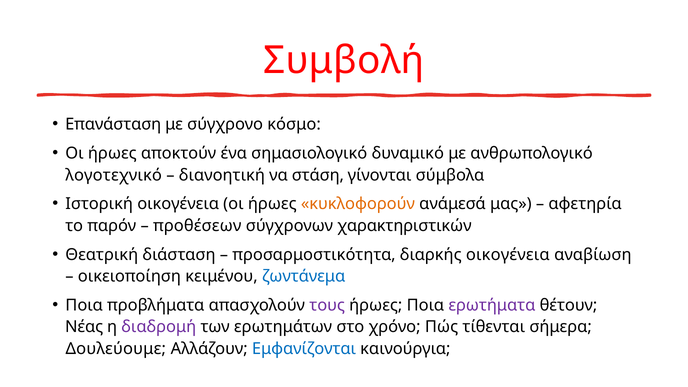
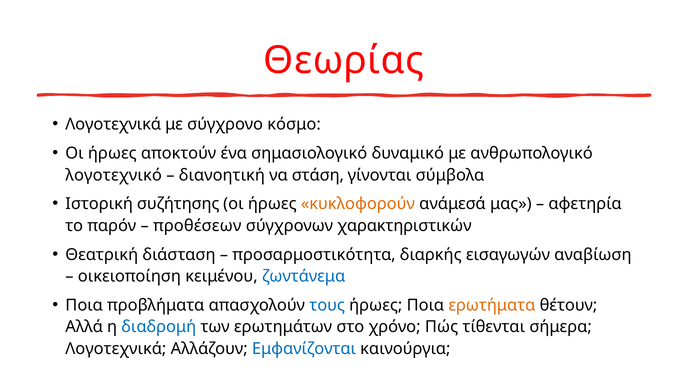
Συμβολή: Συμβολή -> Θεωρίας
Επανάσταση at (113, 124): Επανάσταση -> Λογοτεχνικά
Ιστορική οικογένεια: οικογένεια -> συζήτησης
διαρκής οικογένεια: οικογένεια -> εισαγωγών
τους colour: purple -> blue
ερωτήματα colour: purple -> orange
Νέας: Νέας -> Αλλά
διαδρομή colour: purple -> blue
Δουλεύουμε at (116, 349): Δουλεύουμε -> Λογοτεχνικά
